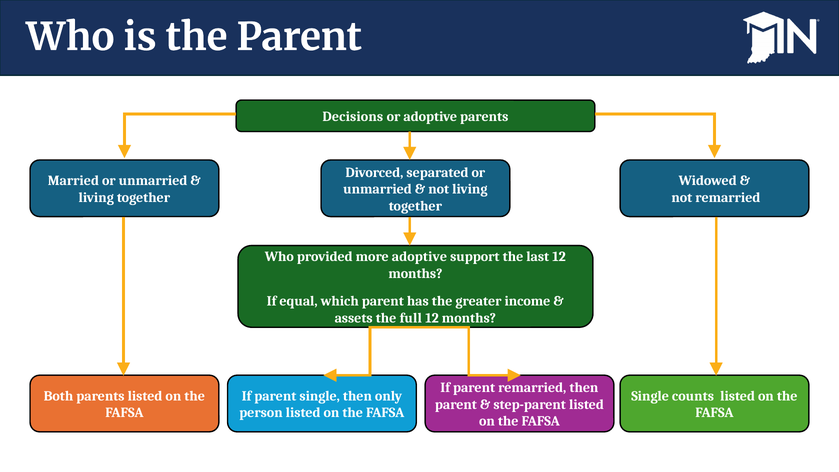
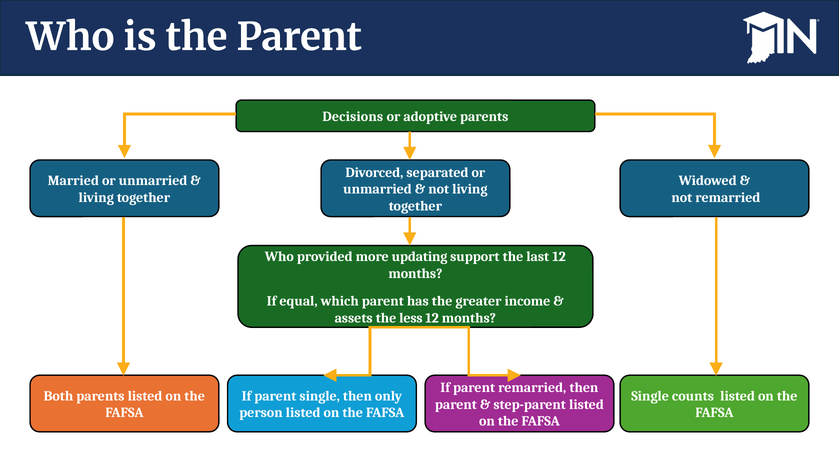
more adoptive: adoptive -> updating
full: full -> less
